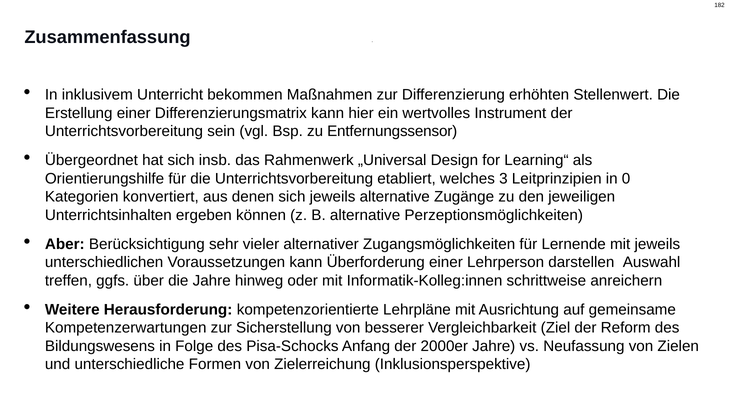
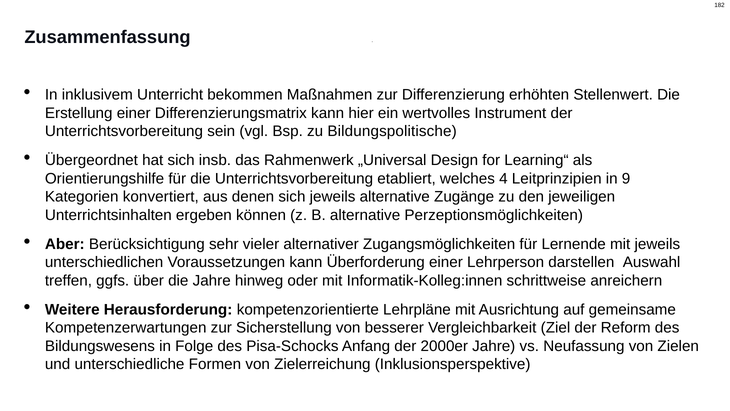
Entfernungssensor: Entfernungssensor -> Bildungspolitische
3: 3 -> 4
0: 0 -> 9
